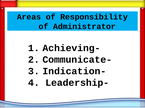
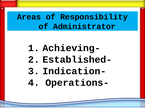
Communicate-: Communicate- -> Established-
Leadership-: Leadership- -> Operations-
